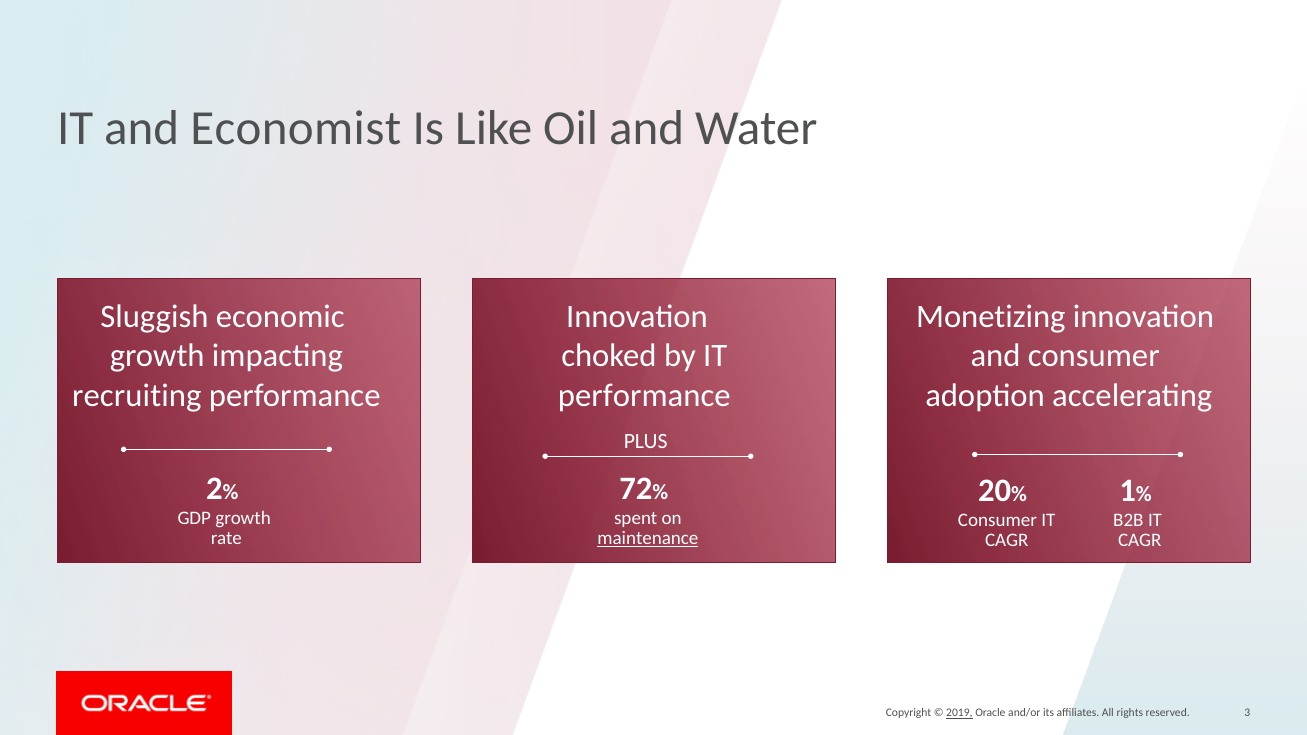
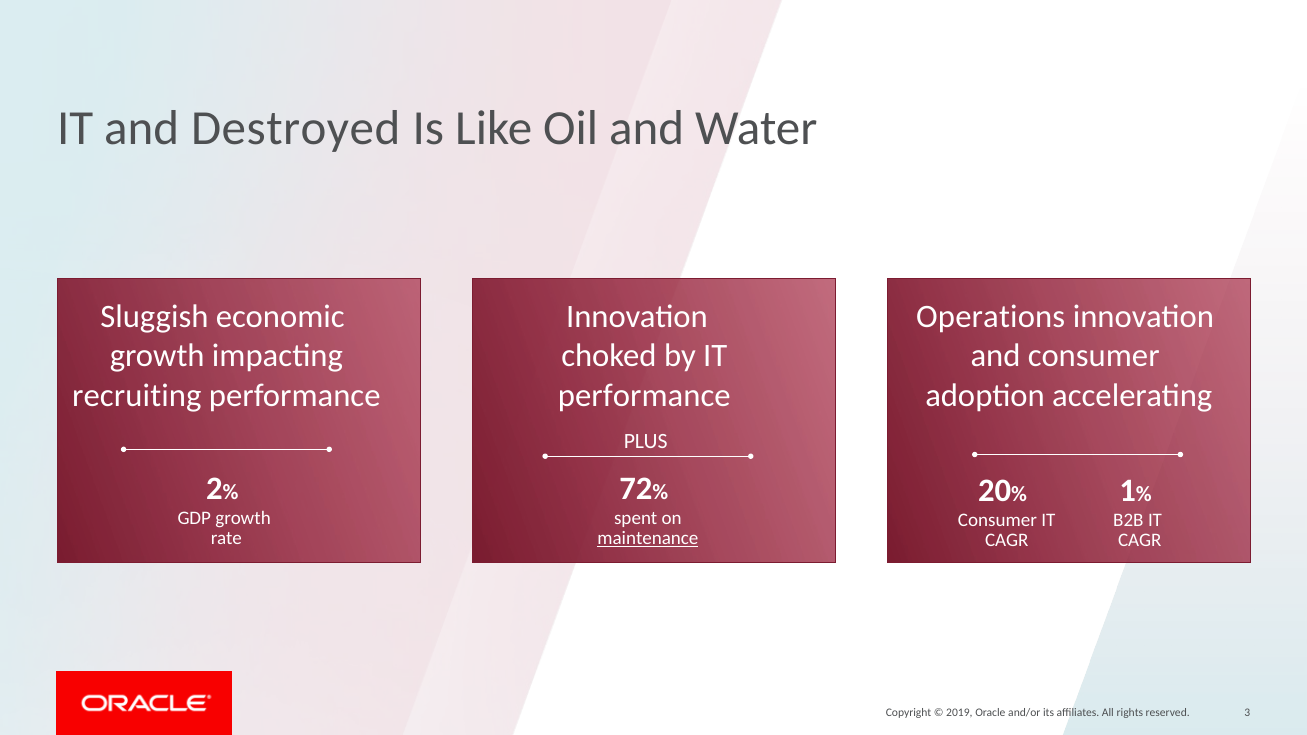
Economist: Economist -> Destroyed
Monetizing: Monetizing -> Operations
2019 underline: present -> none
